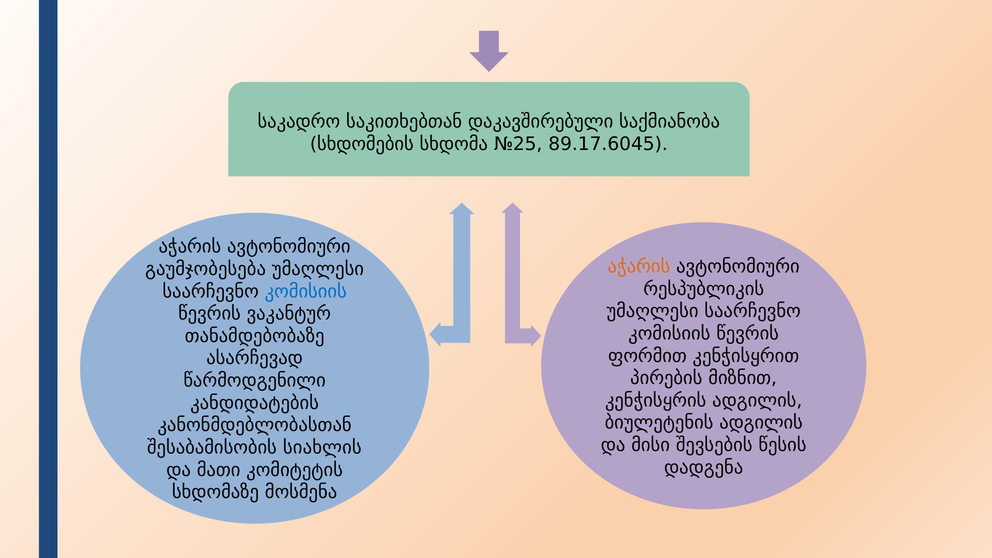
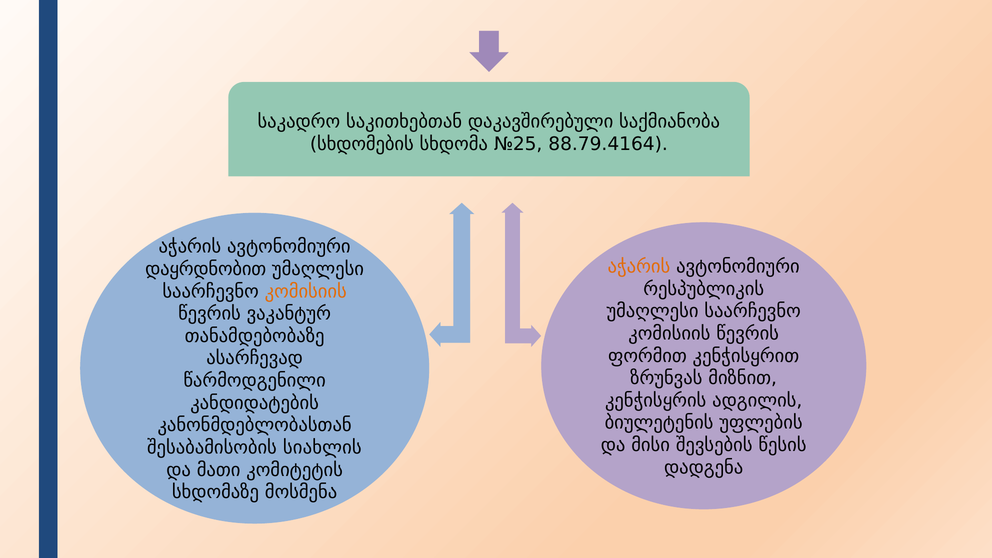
89.17.6045: 89.17.6045 -> 88.79.4164
გაუმჯობესება: გაუმჯობესება -> დაყრდნობით
კომისიის at (306, 291) colour: blue -> orange
პირების: პირების -> ზრუნვას
ბიულეტენის ადგილის: ადგილის -> უფლების
